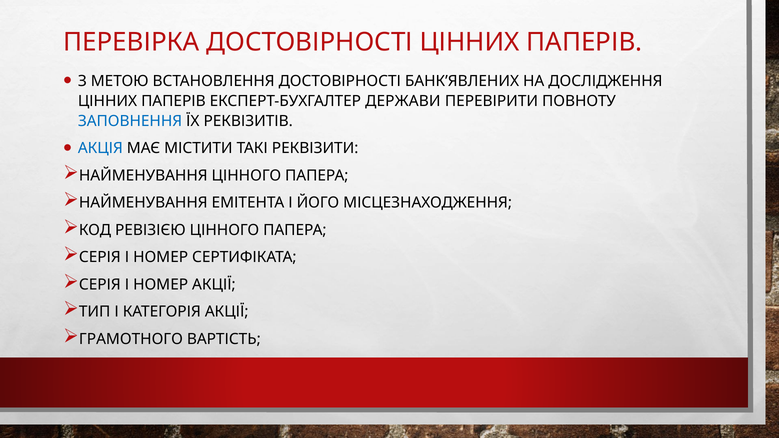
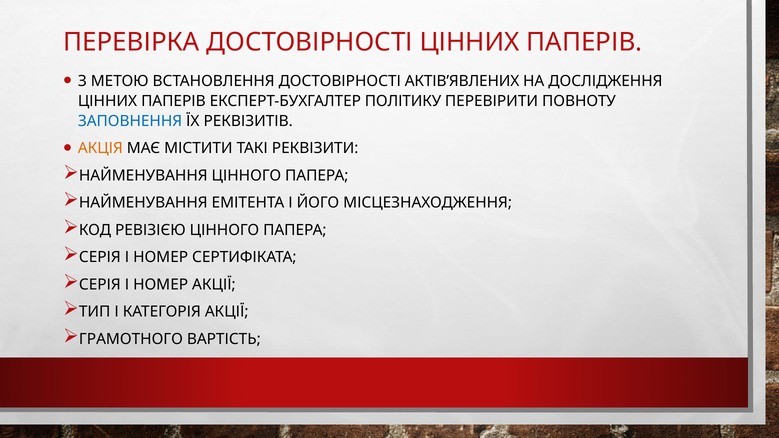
БАНК’ЯВЛЕНИХ: БАНК’ЯВЛЕНИХ -> АКТІВ’ЯВЛЕНИХ
ДЕРЖАВИ: ДЕРЖАВИ -> ПОЛІТИКУ
АКЦІЯ colour: blue -> orange
